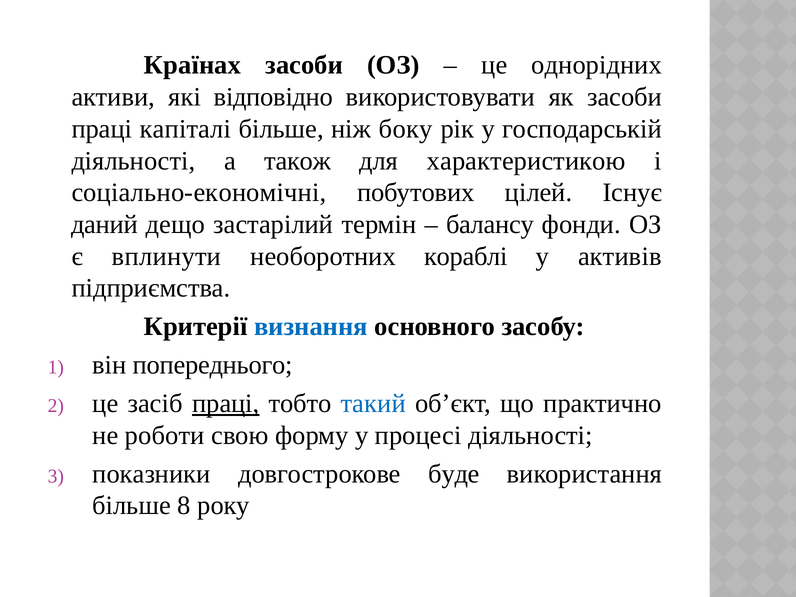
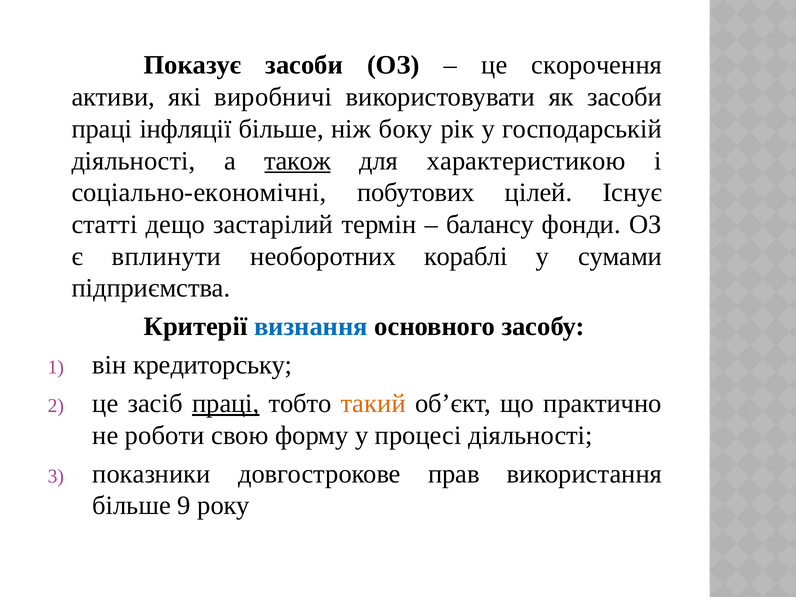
Країнах: Країнах -> Показує
однорідних: однорідних -> скорочення
відповідно: відповідно -> виробничі
капіталі: капіталі -> інфляції
також underline: none -> present
даний: даний -> статті
активів: активів -> сумами
попереднього: попереднього -> кредиторську
такий colour: blue -> orange
буде: буде -> прав
8: 8 -> 9
